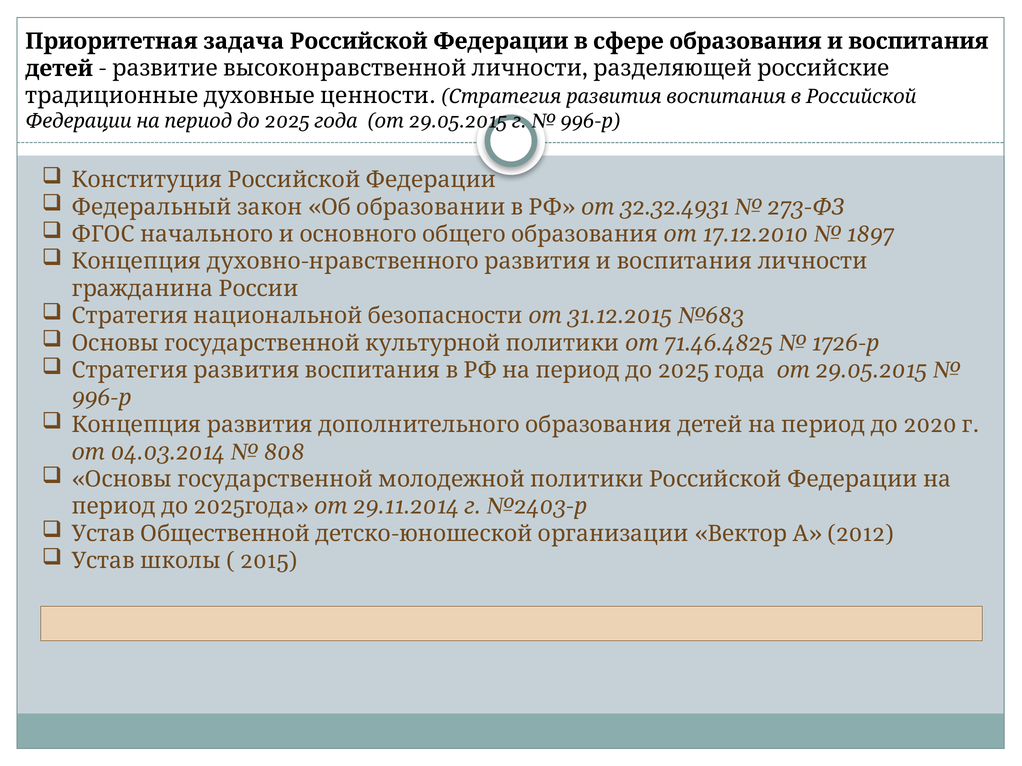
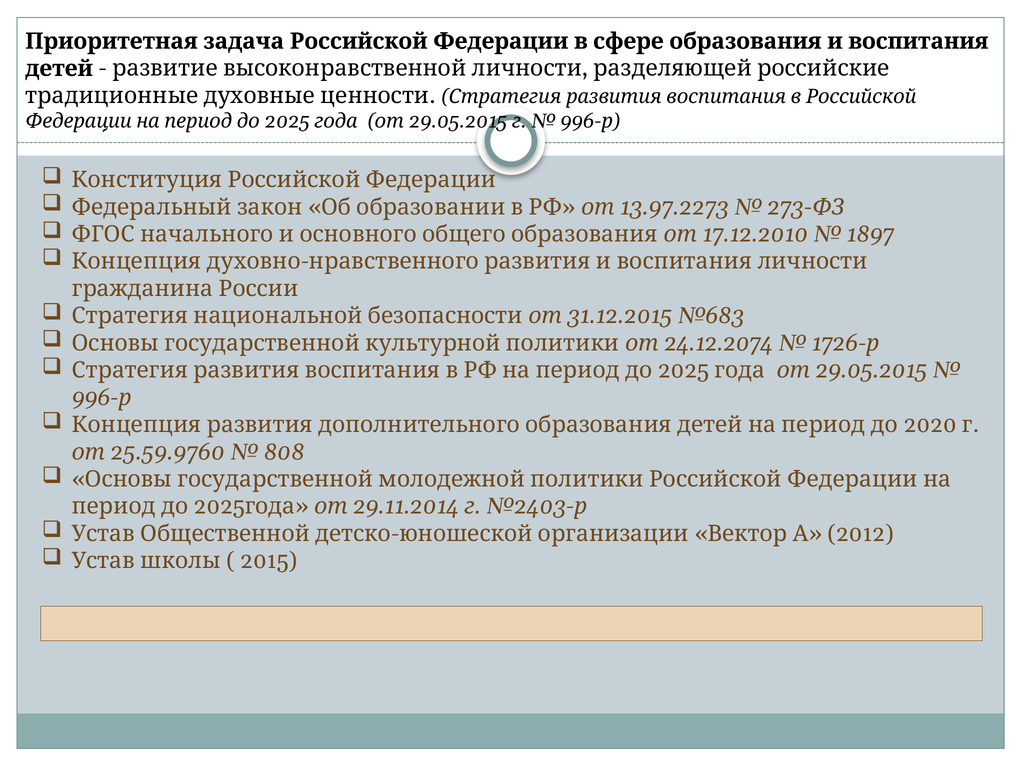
32.32.4931: 32.32.4931 -> 13.97.2273
71.46.4825: 71.46.4825 -> 24.12.2074
04.03.2014: 04.03.2014 -> 25.59.9760
